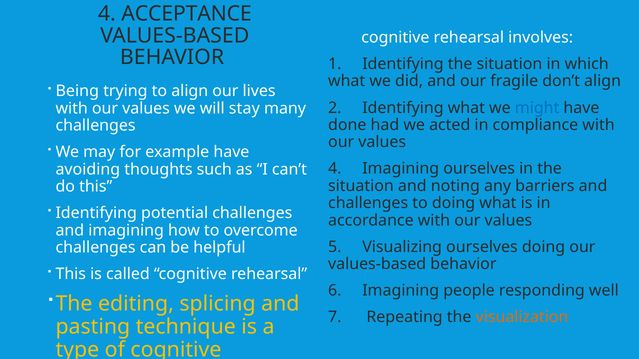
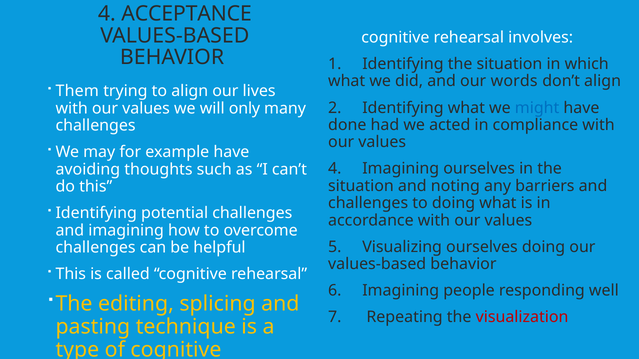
fragile: fragile -> words
Being: Being -> Them
stay: stay -> only
visualization colour: orange -> red
